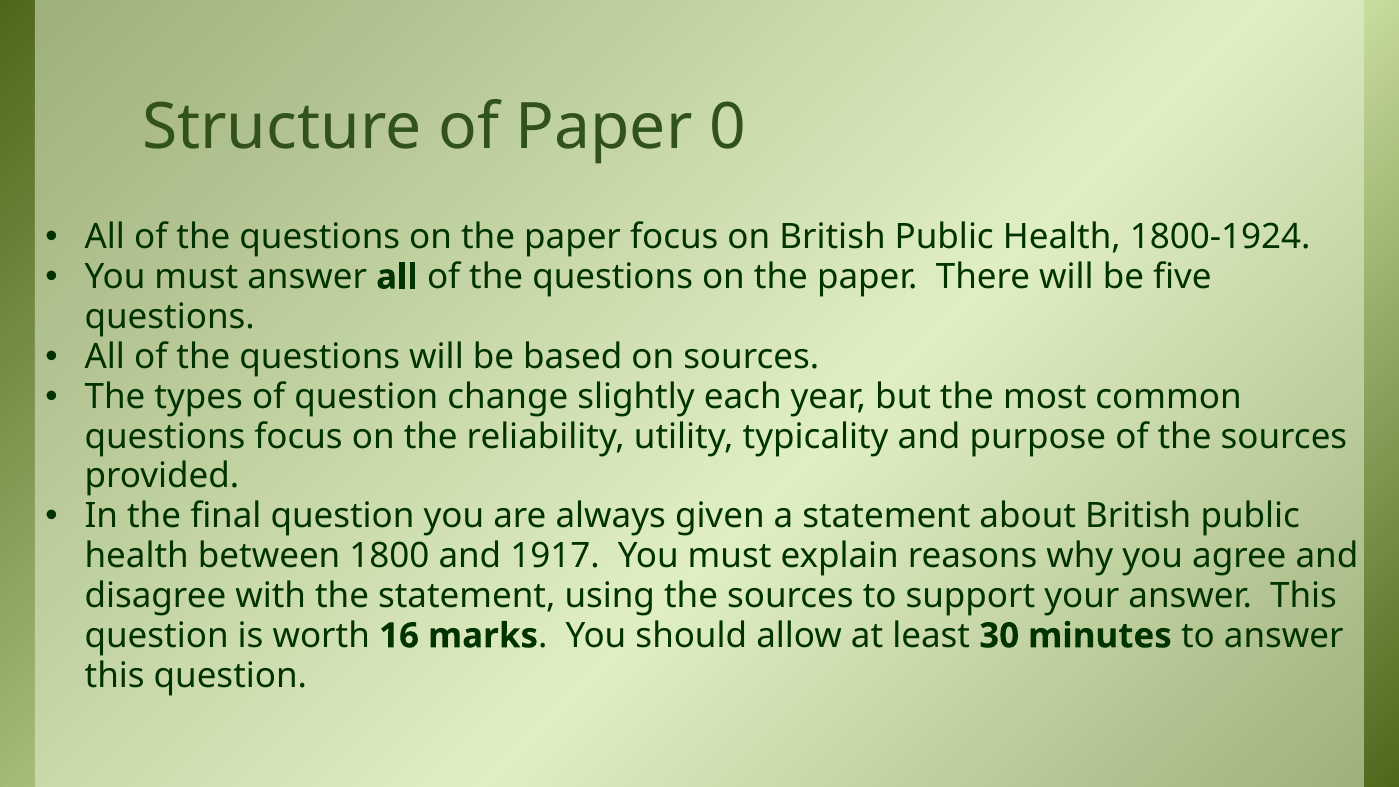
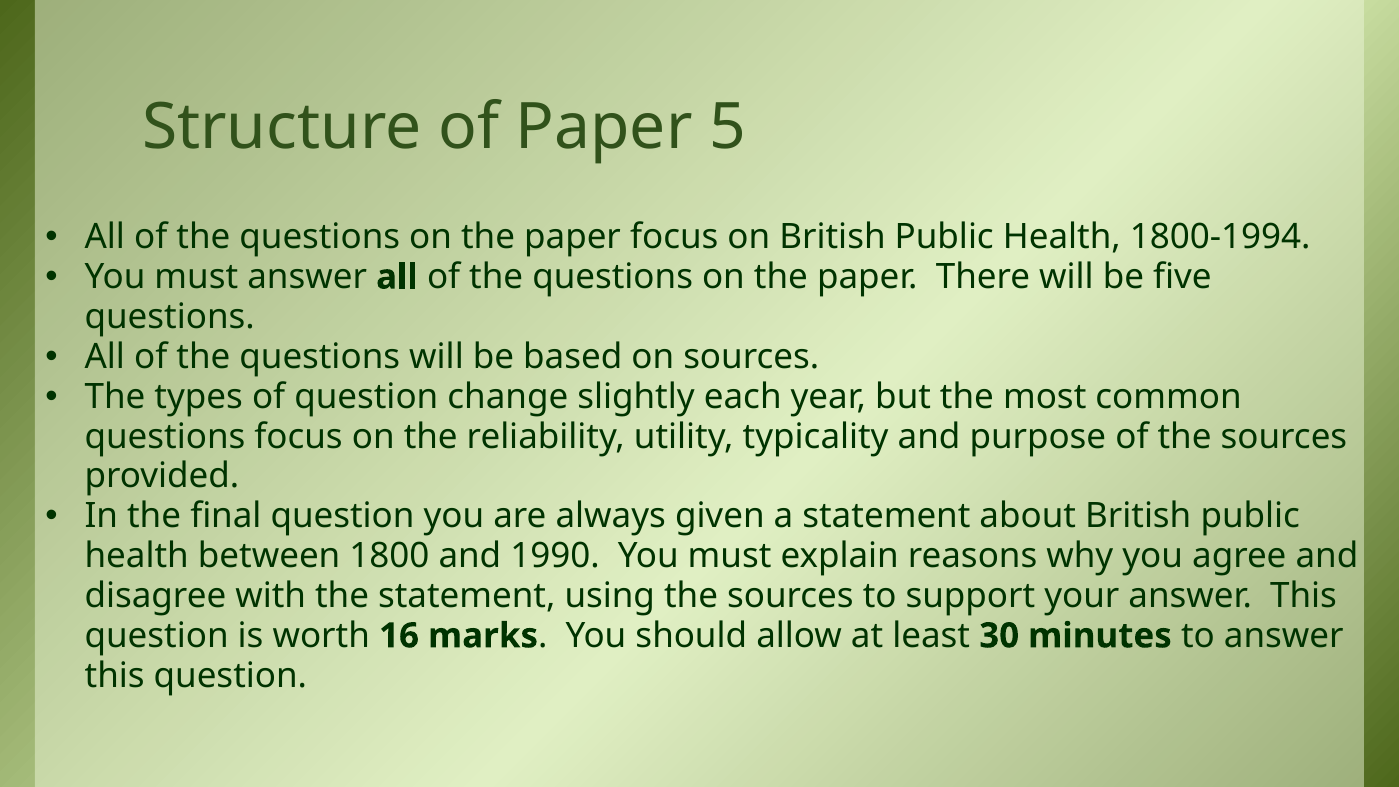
0: 0 -> 5
1800-1924: 1800-1924 -> 1800-1994
1917: 1917 -> 1990
